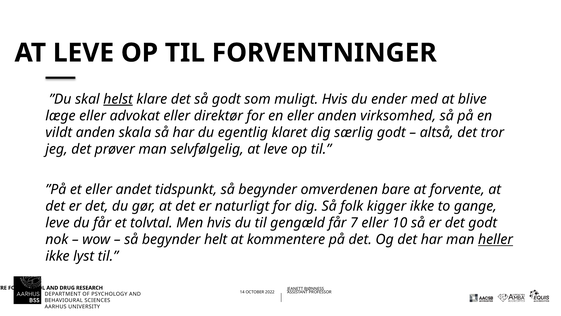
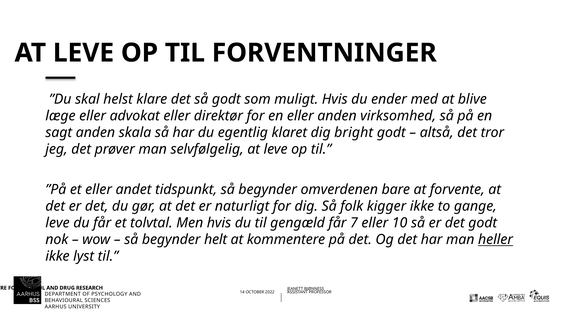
helst underline: present -> none
vildt: vildt -> sagt
særlig: særlig -> bright
